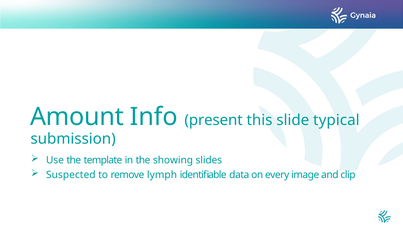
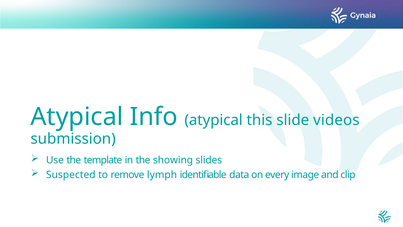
Amount at (77, 117): Amount -> Atypical
Info present: present -> atypical
typical: typical -> videos
